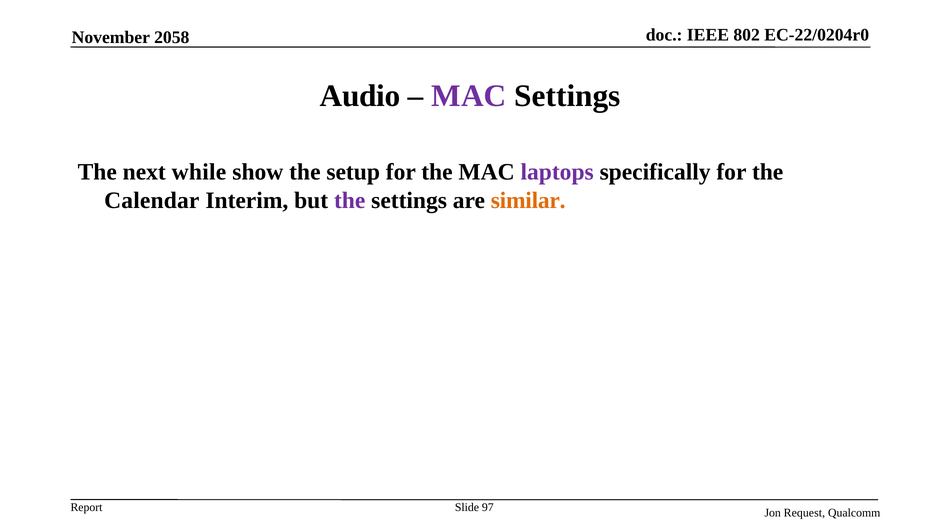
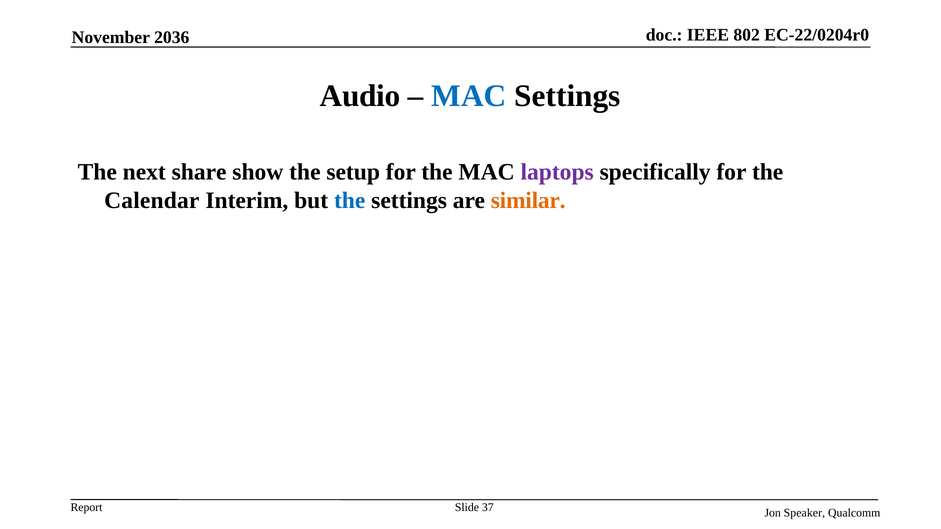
2058: 2058 -> 2036
MAC at (469, 96) colour: purple -> blue
while: while -> share
the at (350, 200) colour: purple -> blue
97: 97 -> 37
Request: Request -> Speaker
